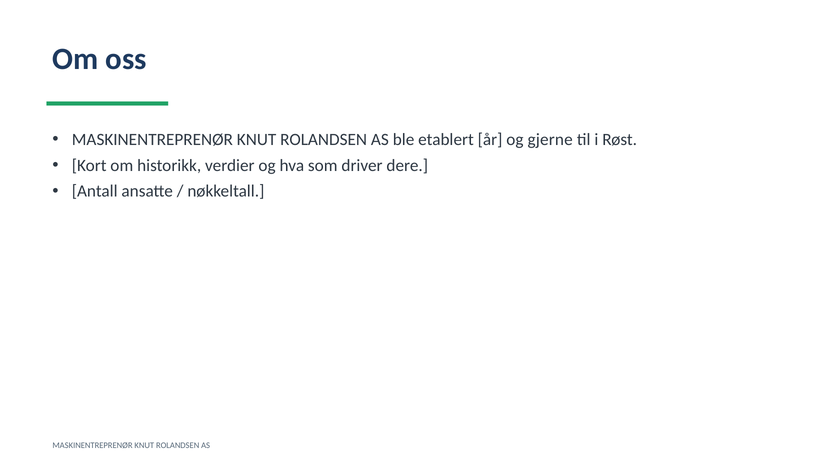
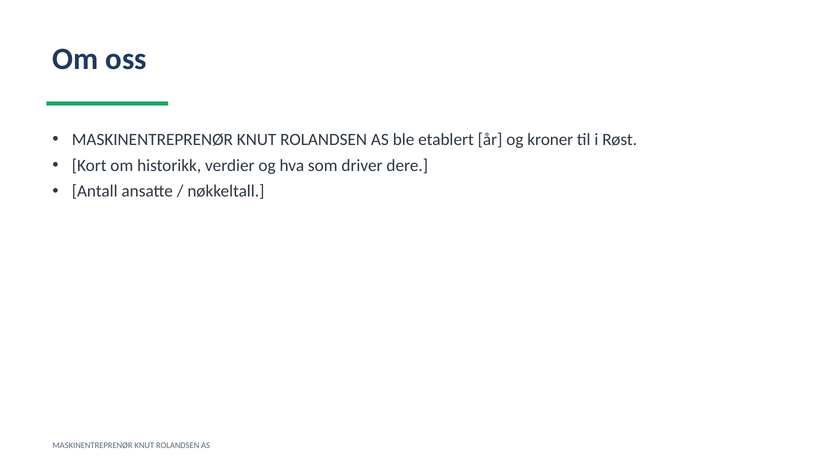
gjerne: gjerne -> kroner
